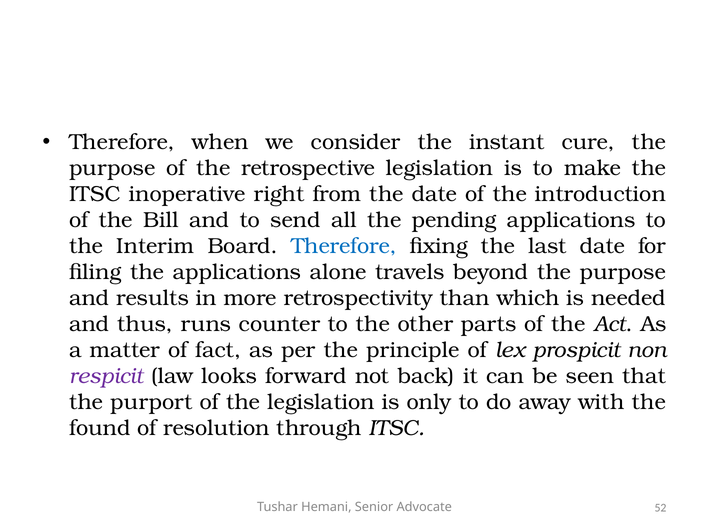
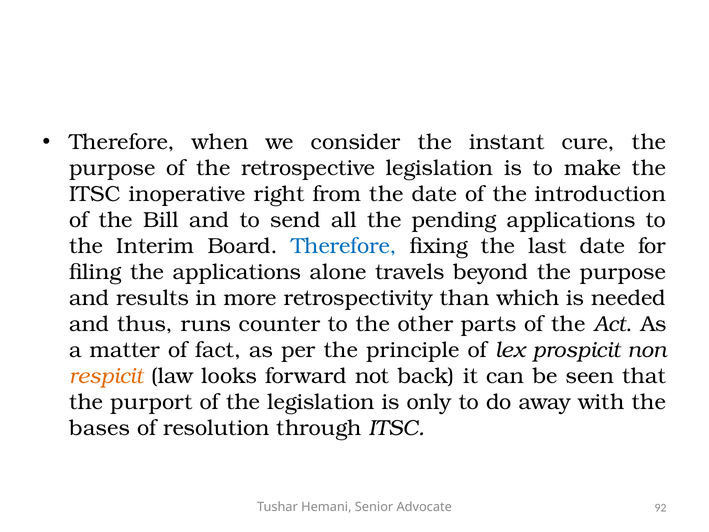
respicit colour: purple -> orange
found: found -> bases
52: 52 -> 92
